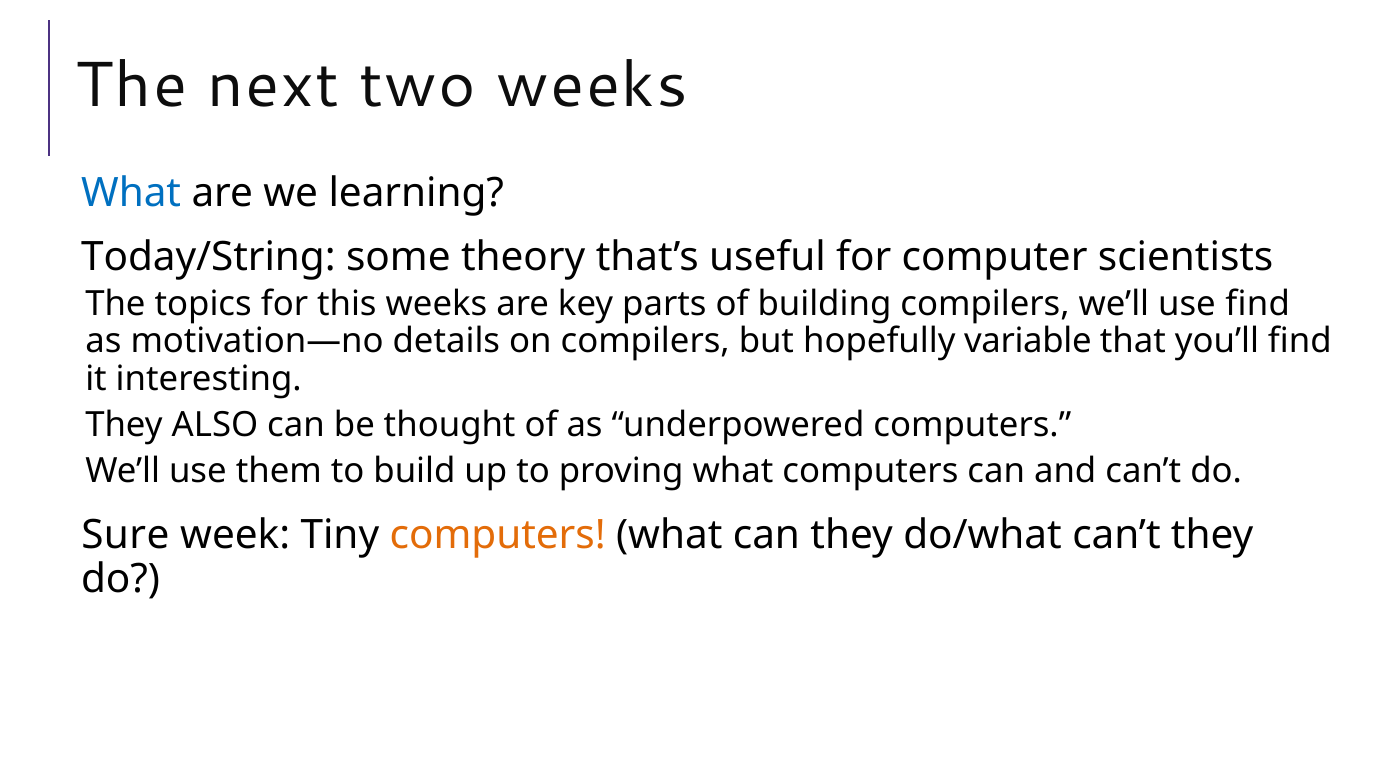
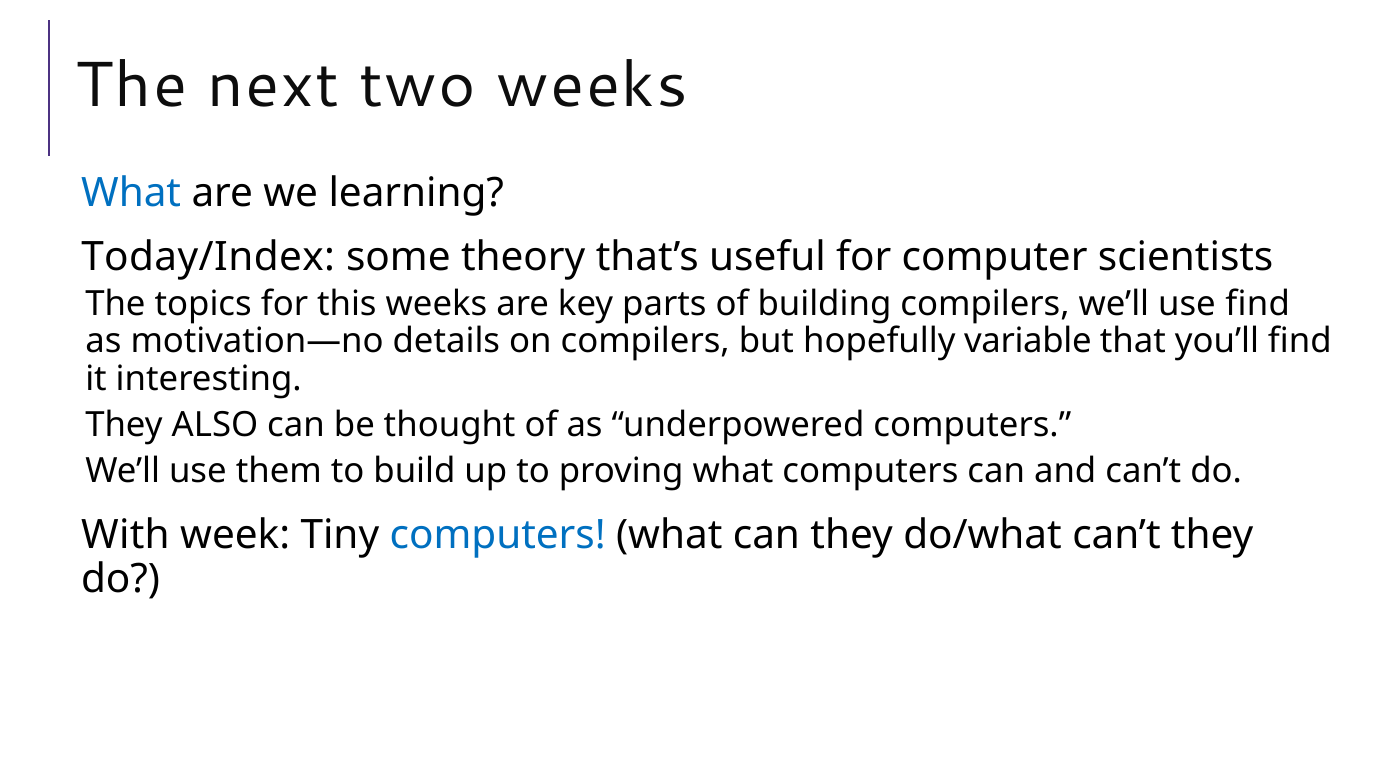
Today/String: Today/String -> Today/Index
Sure: Sure -> With
computers at (498, 535) colour: orange -> blue
